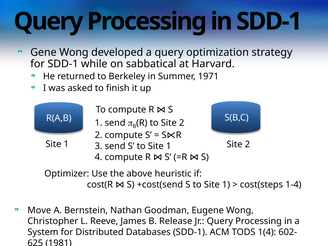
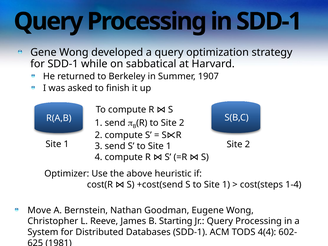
1971: 1971 -> 1907
Release: Release -> Starting
1(4: 1(4 -> 4(4
